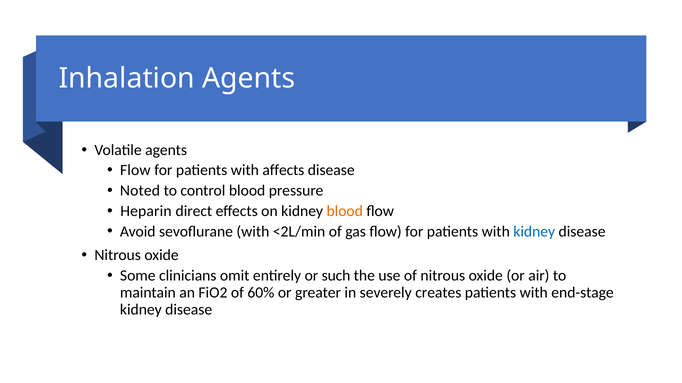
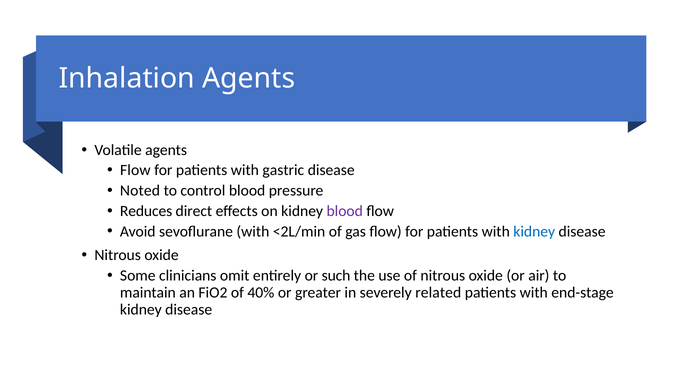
affects: affects -> gastric
Heparin: Heparin -> Reduces
blood at (345, 211) colour: orange -> purple
60%: 60% -> 40%
creates: creates -> related
